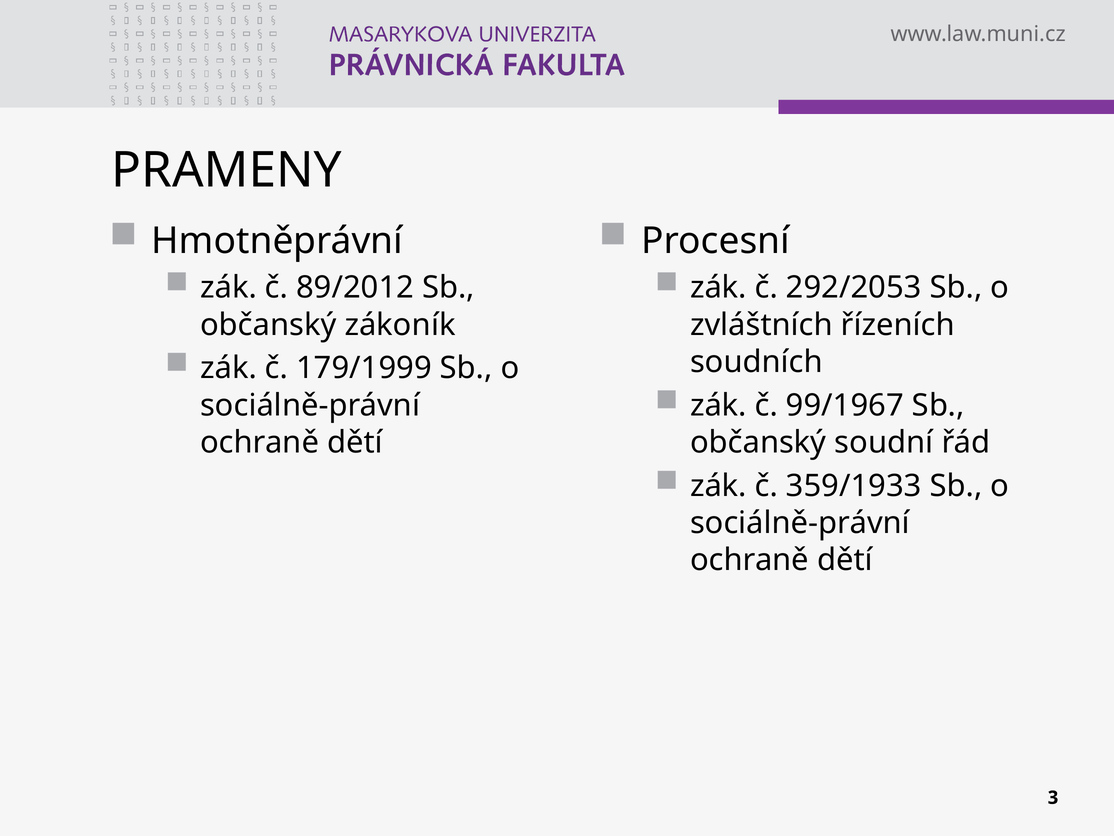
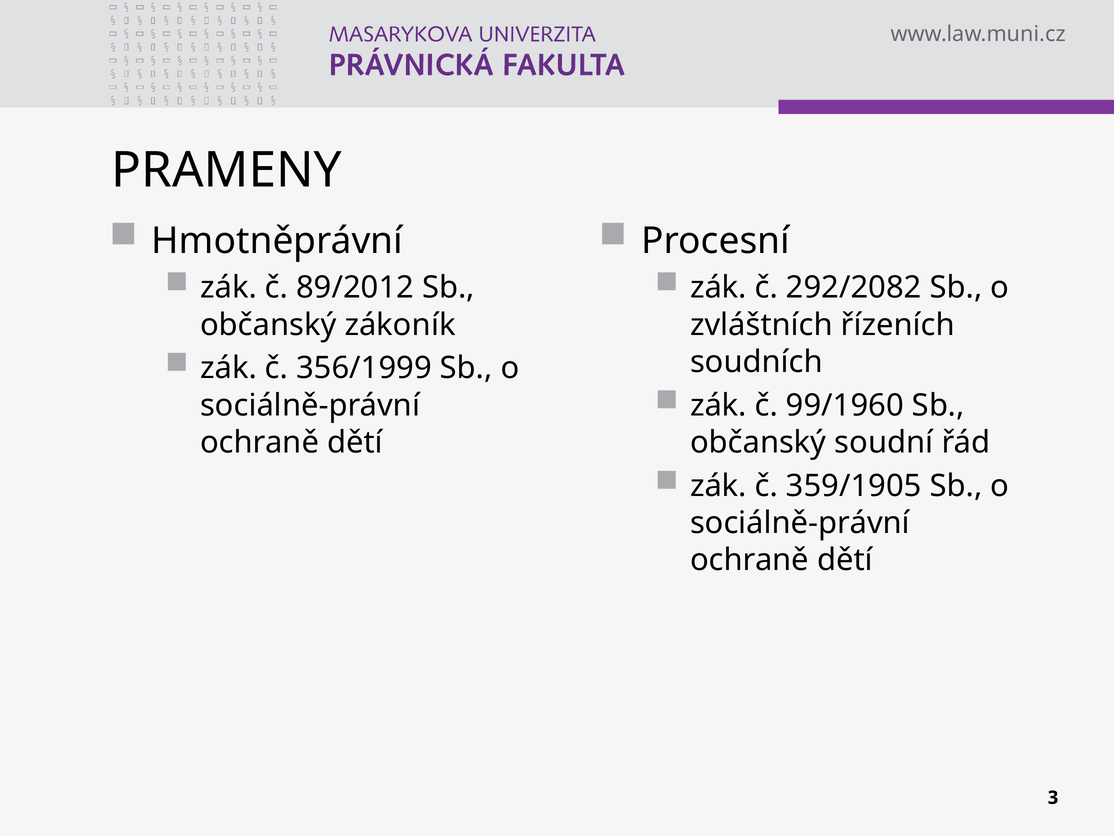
292/2053: 292/2053 -> 292/2082
179/1999: 179/1999 -> 356/1999
99/1967: 99/1967 -> 99/1960
359/1933: 359/1933 -> 359/1905
